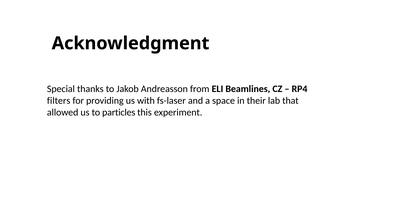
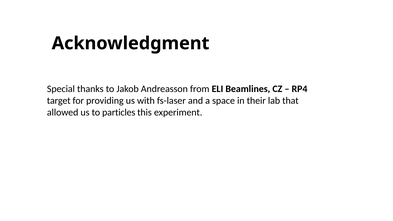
filters: filters -> target
